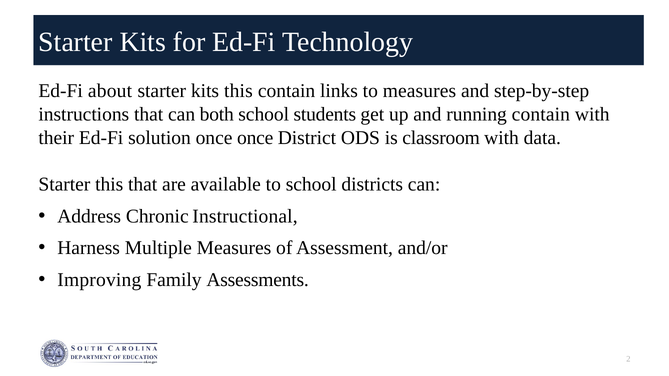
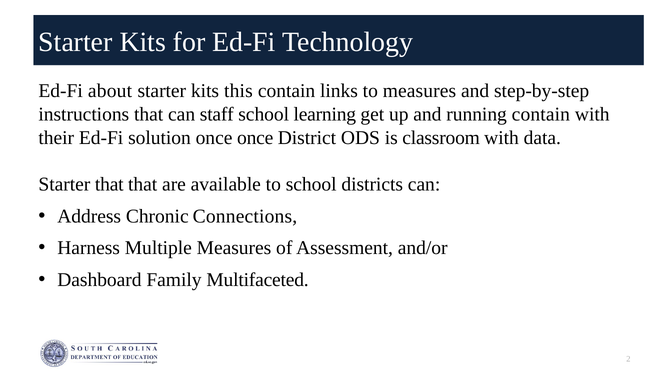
both: both -> staff
students: students -> learning
Starter this: this -> that
Instructional: Instructional -> Connections
Improving: Improving -> Dashboard
Assessments: Assessments -> Multifaceted
